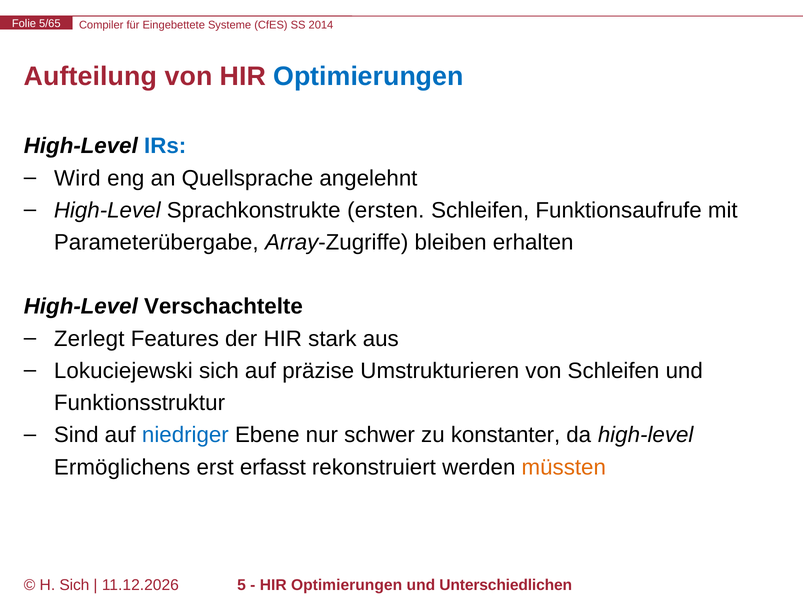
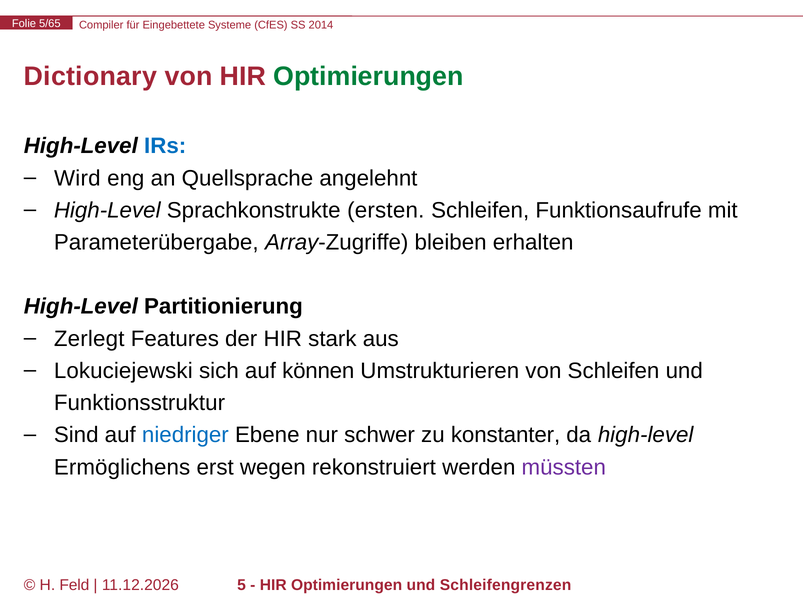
Aufteilung: Aufteilung -> Dictionary
Optimierungen at (368, 76) colour: blue -> green
Verschachtelte: Verschachtelte -> Partitionierung
präzise: präzise -> können
erfasst: erfasst -> wegen
müssten colour: orange -> purple
H Sich: Sich -> Feld
Unterschiedlichen: Unterschiedlichen -> Schleifengrenzen
